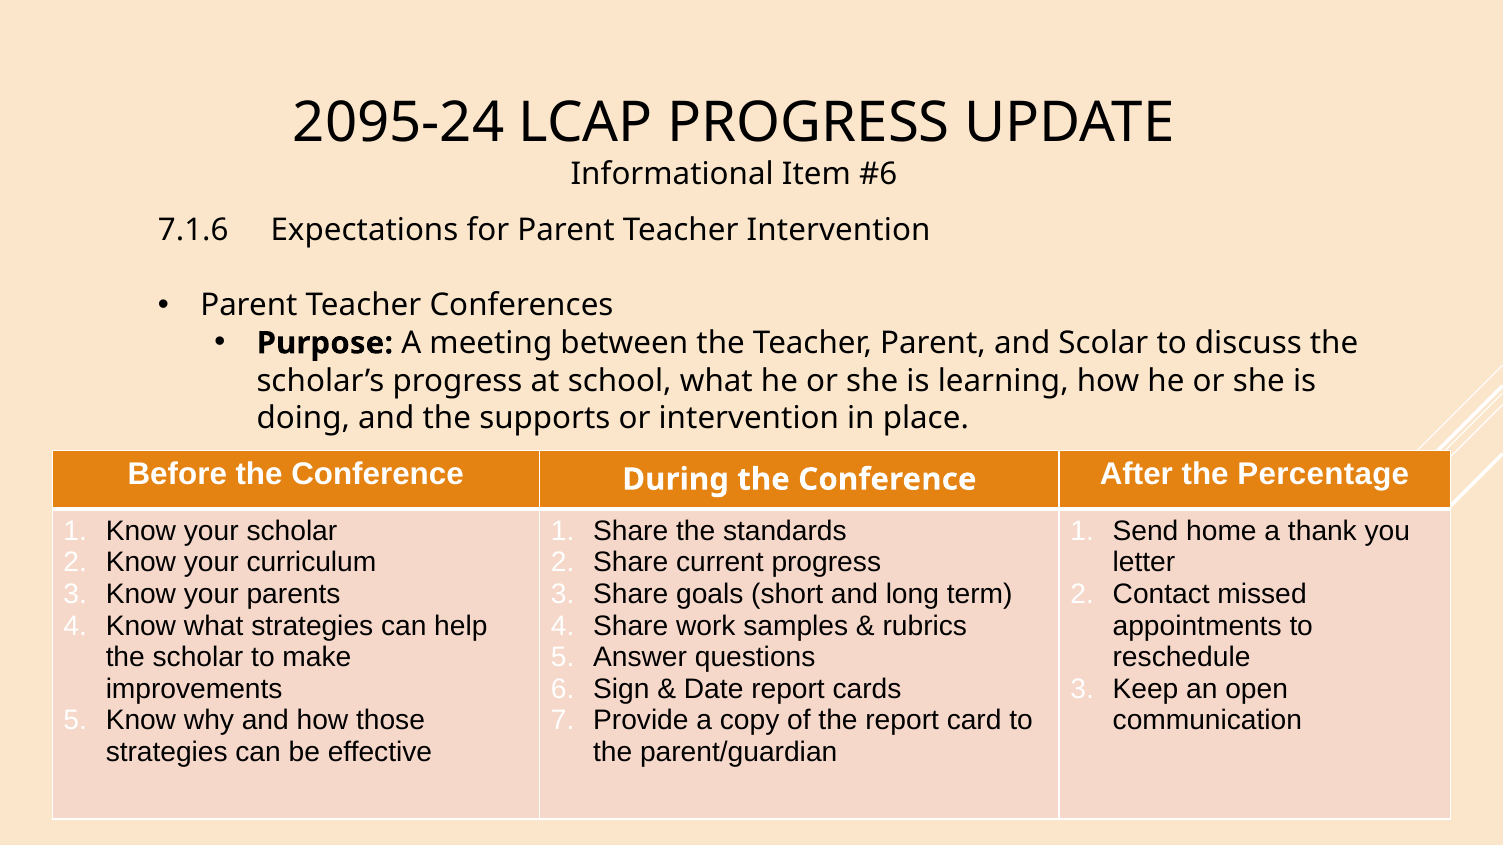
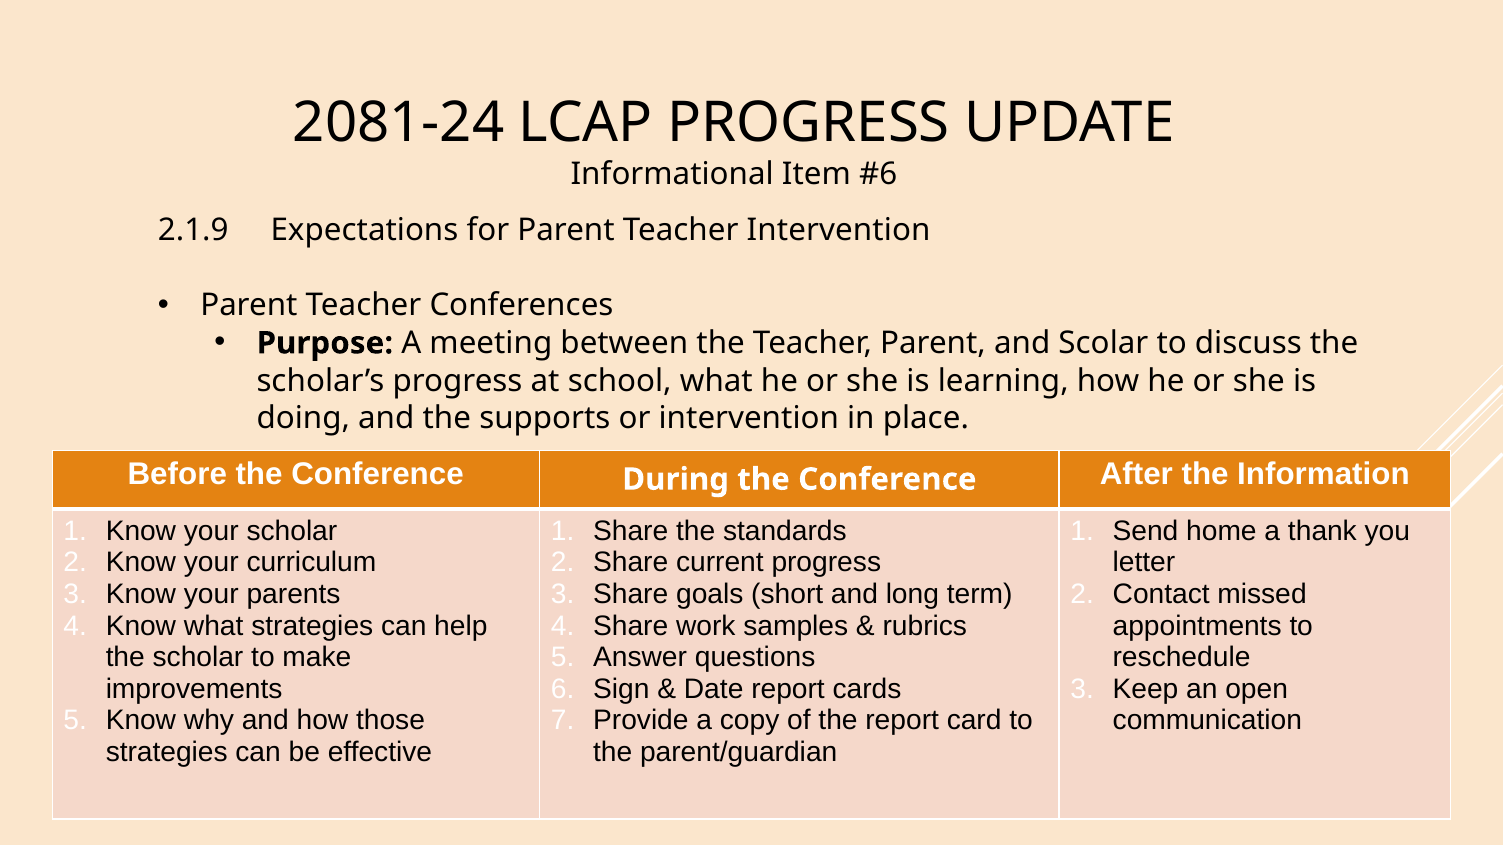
2095-24: 2095-24 -> 2081-24
7.1.6: 7.1.6 -> 2.1.9
Percentage: Percentage -> Information
